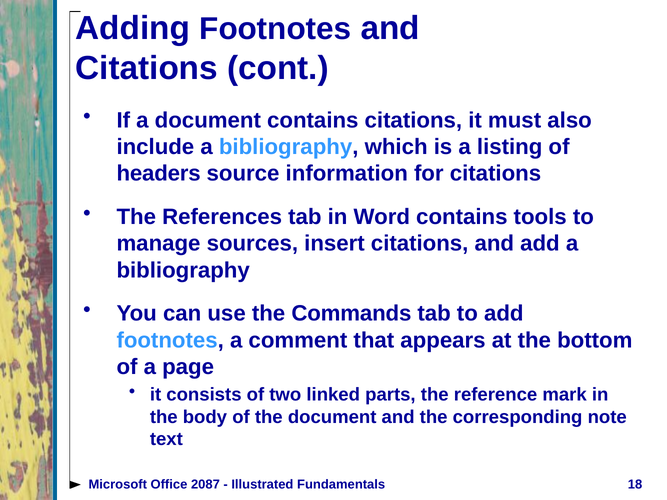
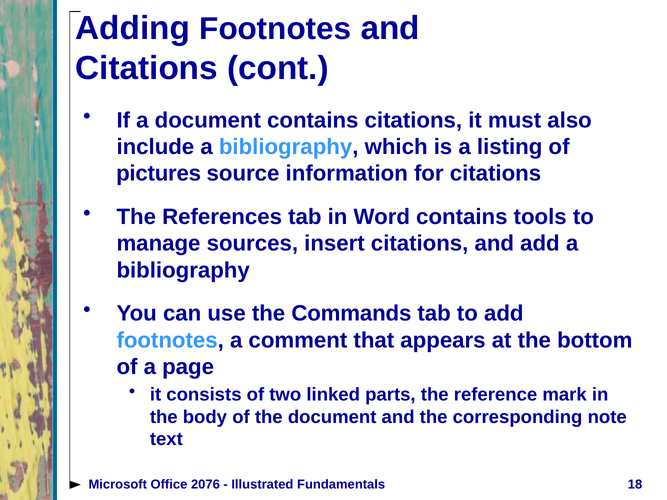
headers: headers -> pictures
2087: 2087 -> 2076
